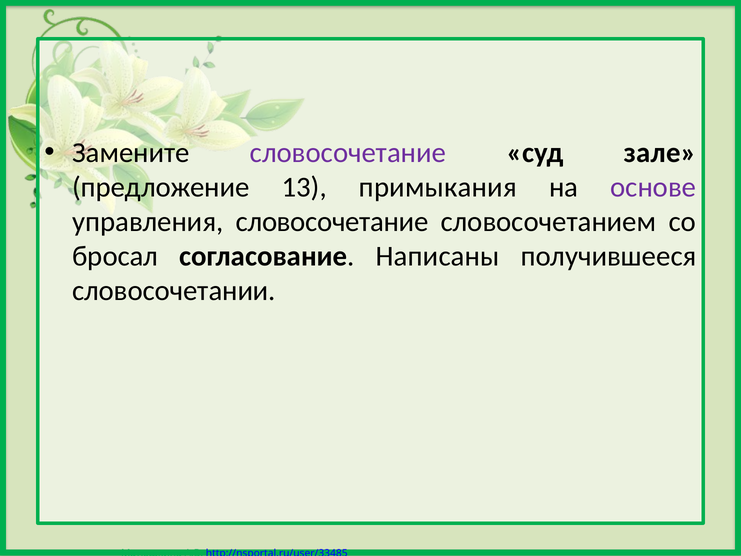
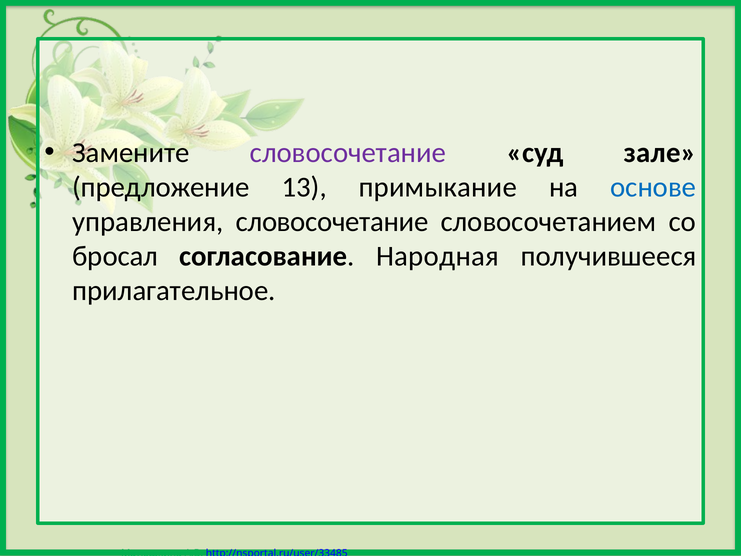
примыкания: примыкания -> примыкание
основе colour: purple -> blue
Написаны: Написаны -> Народная
словосочетании: словосочетании -> прилагательное
